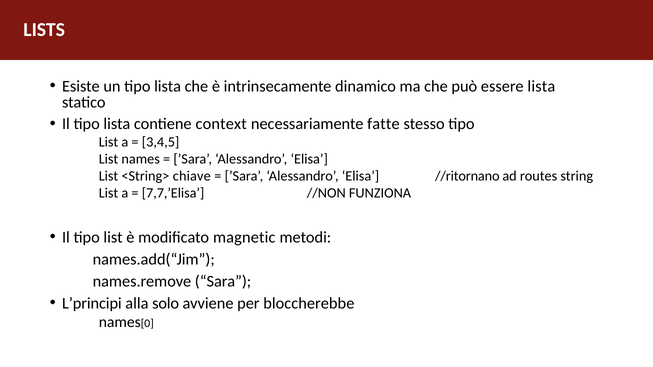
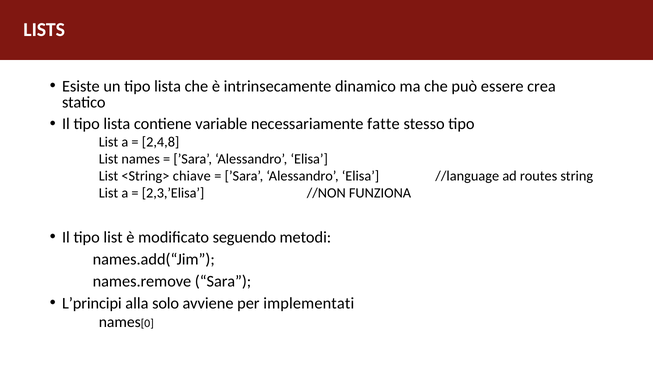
essere lista: lista -> crea
context: context -> variable
3,4,5: 3,4,5 -> 2,4,8
//ritornano: //ritornano -> //language
7,7,’Elisa: 7,7,’Elisa -> 2,3,’Elisa
magnetic: magnetic -> seguendo
bloccherebbe: bloccherebbe -> implementati
